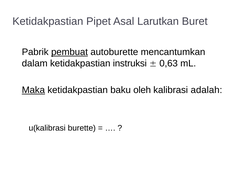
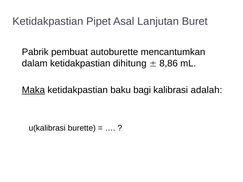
Larutkan: Larutkan -> Lanjutan
pembuat underline: present -> none
instruksi: instruksi -> dihitung
0,63: 0,63 -> 8,86
oleh: oleh -> bagi
